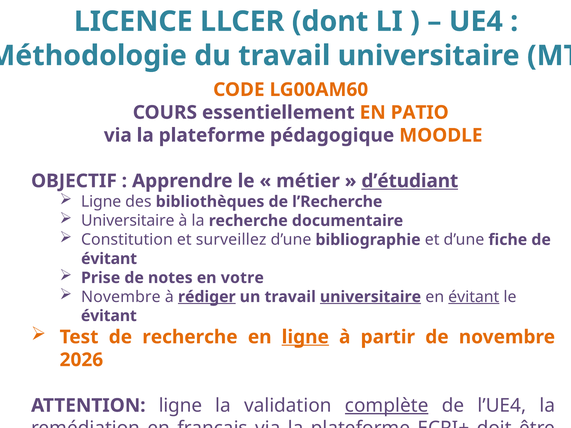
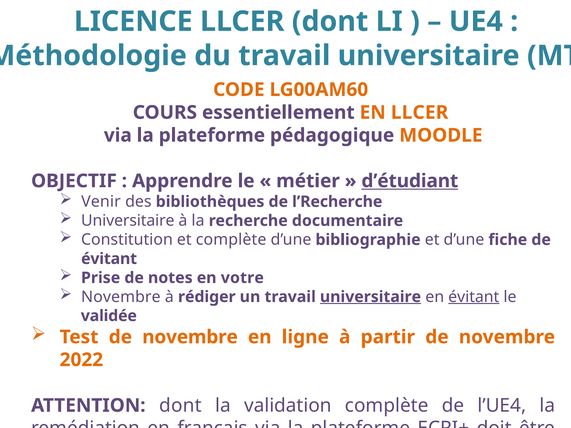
EN PATIO: PATIO -> LLCER
Ligne at (101, 202): Ligne -> Venir
et surveillez: surveillez -> complète
rédiger underline: present -> none
évitant at (109, 316): évitant -> validée
Test de recherche: recherche -> novembre
ligne at (305, 337) underline: present -> none
2026: 2026 -> 2022
ATTENTION ligne: ligne -> dont
complète at (387, 406) underline: present -> none
